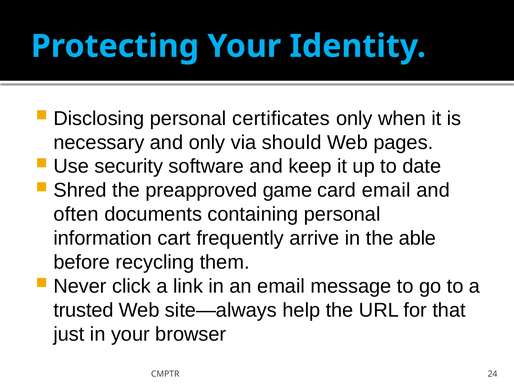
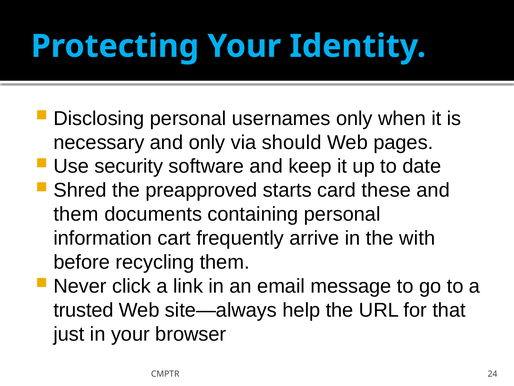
certificates: certificates -> usernames
game: game -> starts
card email: email -> these
often at (76, 214): often -> them
able: able -> with
